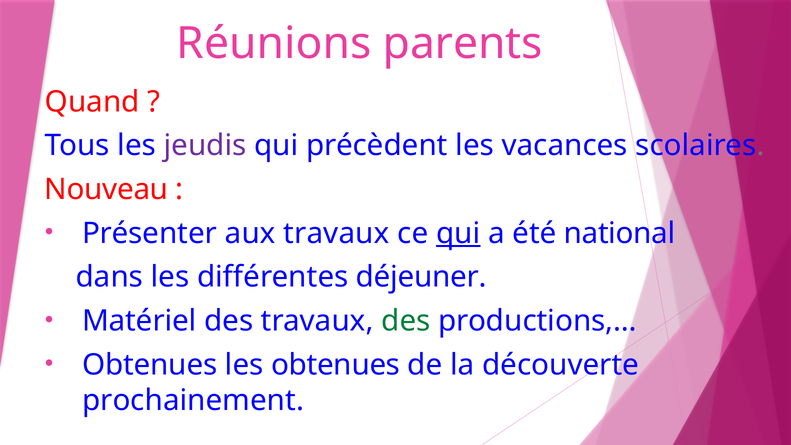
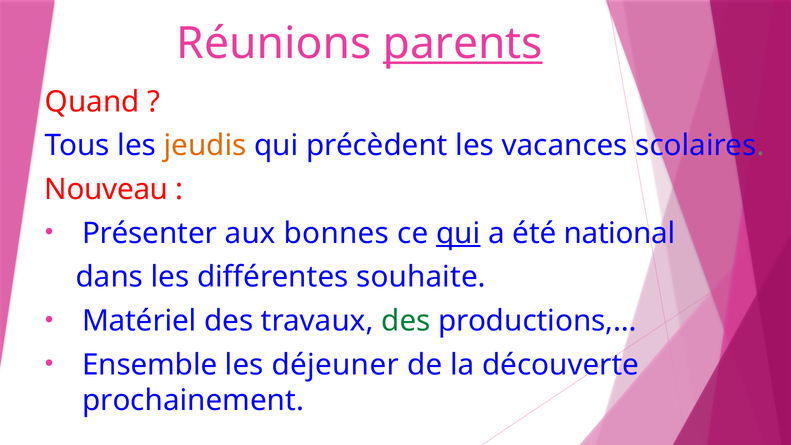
parents underline: none -> present
jeudis colour: purple -> orange
aux travaux: travaux -> bonnes
déjeuner: déjeuner -> souhaite
Obtenues at (150, 365): Obtenues -> Ensemble
les obtenues: obtenues -> déjeuner
